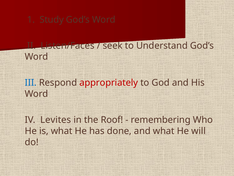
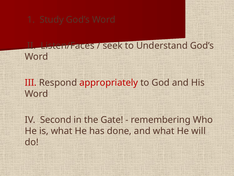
III colour: blue -> red
Levites: Levites -> Second
Roof: Roof -> Gate
